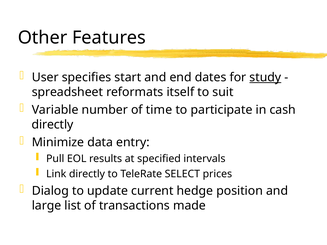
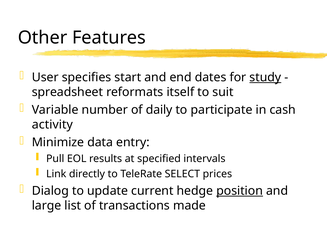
time: time -> daily
directly at (53, 125): directly -> activity
position underline: none -> present
